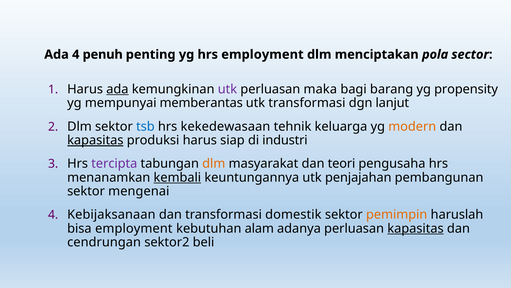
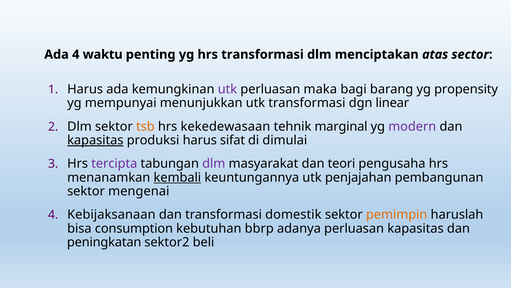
penuh: penuh -> waktu
hrs employment: employment -> transformasi
pola: pola -> atas
ada at (117, 89) underline: present -> none
memberantas: memberantas -> menunjukkan
lanjut: lanjut -> linear
tsb colour: blue -> orange
keluarga: keluarga -> marginal
modern colour: orange -> purple
siap: siap -> sifat
industri: industri -> dimulai
dlm at (214, 163) colour: orange -> purple
bisa employment: employment -> consumption
alam: alam -> bbrp
kapasitas at (416, 228) underline: present -> none
cendrungan: cendrungan -> peningkatan
